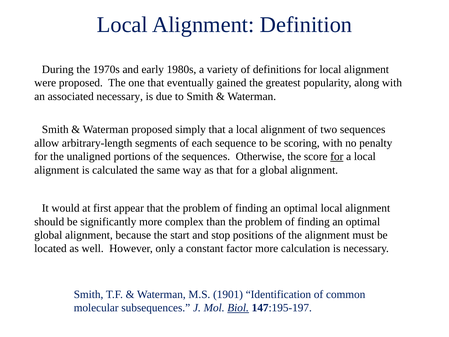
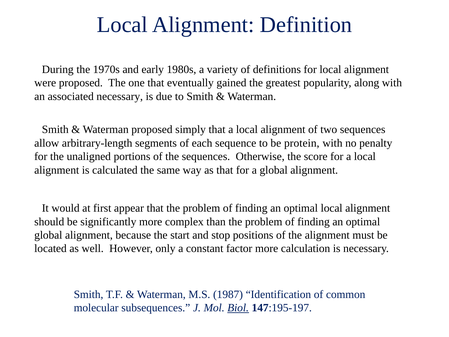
scoring: scoring -> protein
for at (337, 156) underline: present -> none
1901: 1901 -> 1987
